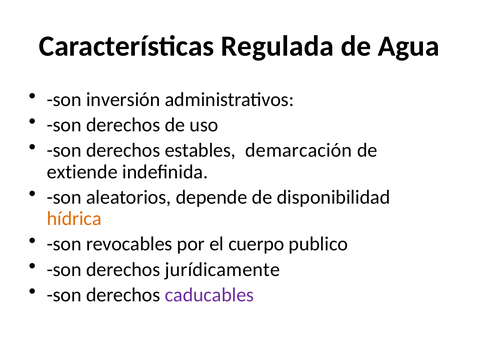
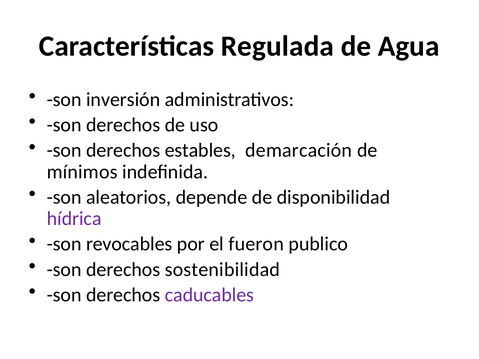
extiende: extiende -> mínimos
hídrica colour: orange -> purple
cuerpo: cuerpo -> fueron
jurídicamente: jurídicamente -> sostenibilidad
